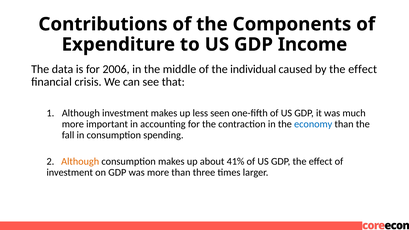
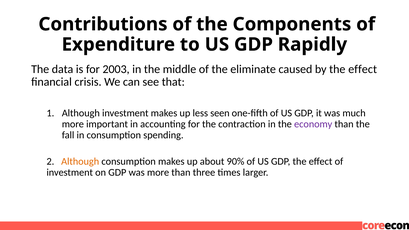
Income: Income -> Rapidly
2006: 2006 -> 2003
individual: individual -> eliminate
economy colour: blue -> purple
41%: 41% -> 90%
